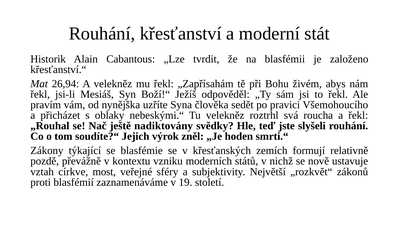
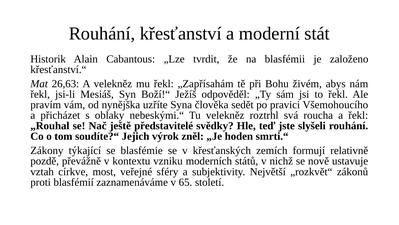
26,94: 26,94 -> 26,63
nadiktovány: nadiktovány -> představitelé
19: 19 -> 65
